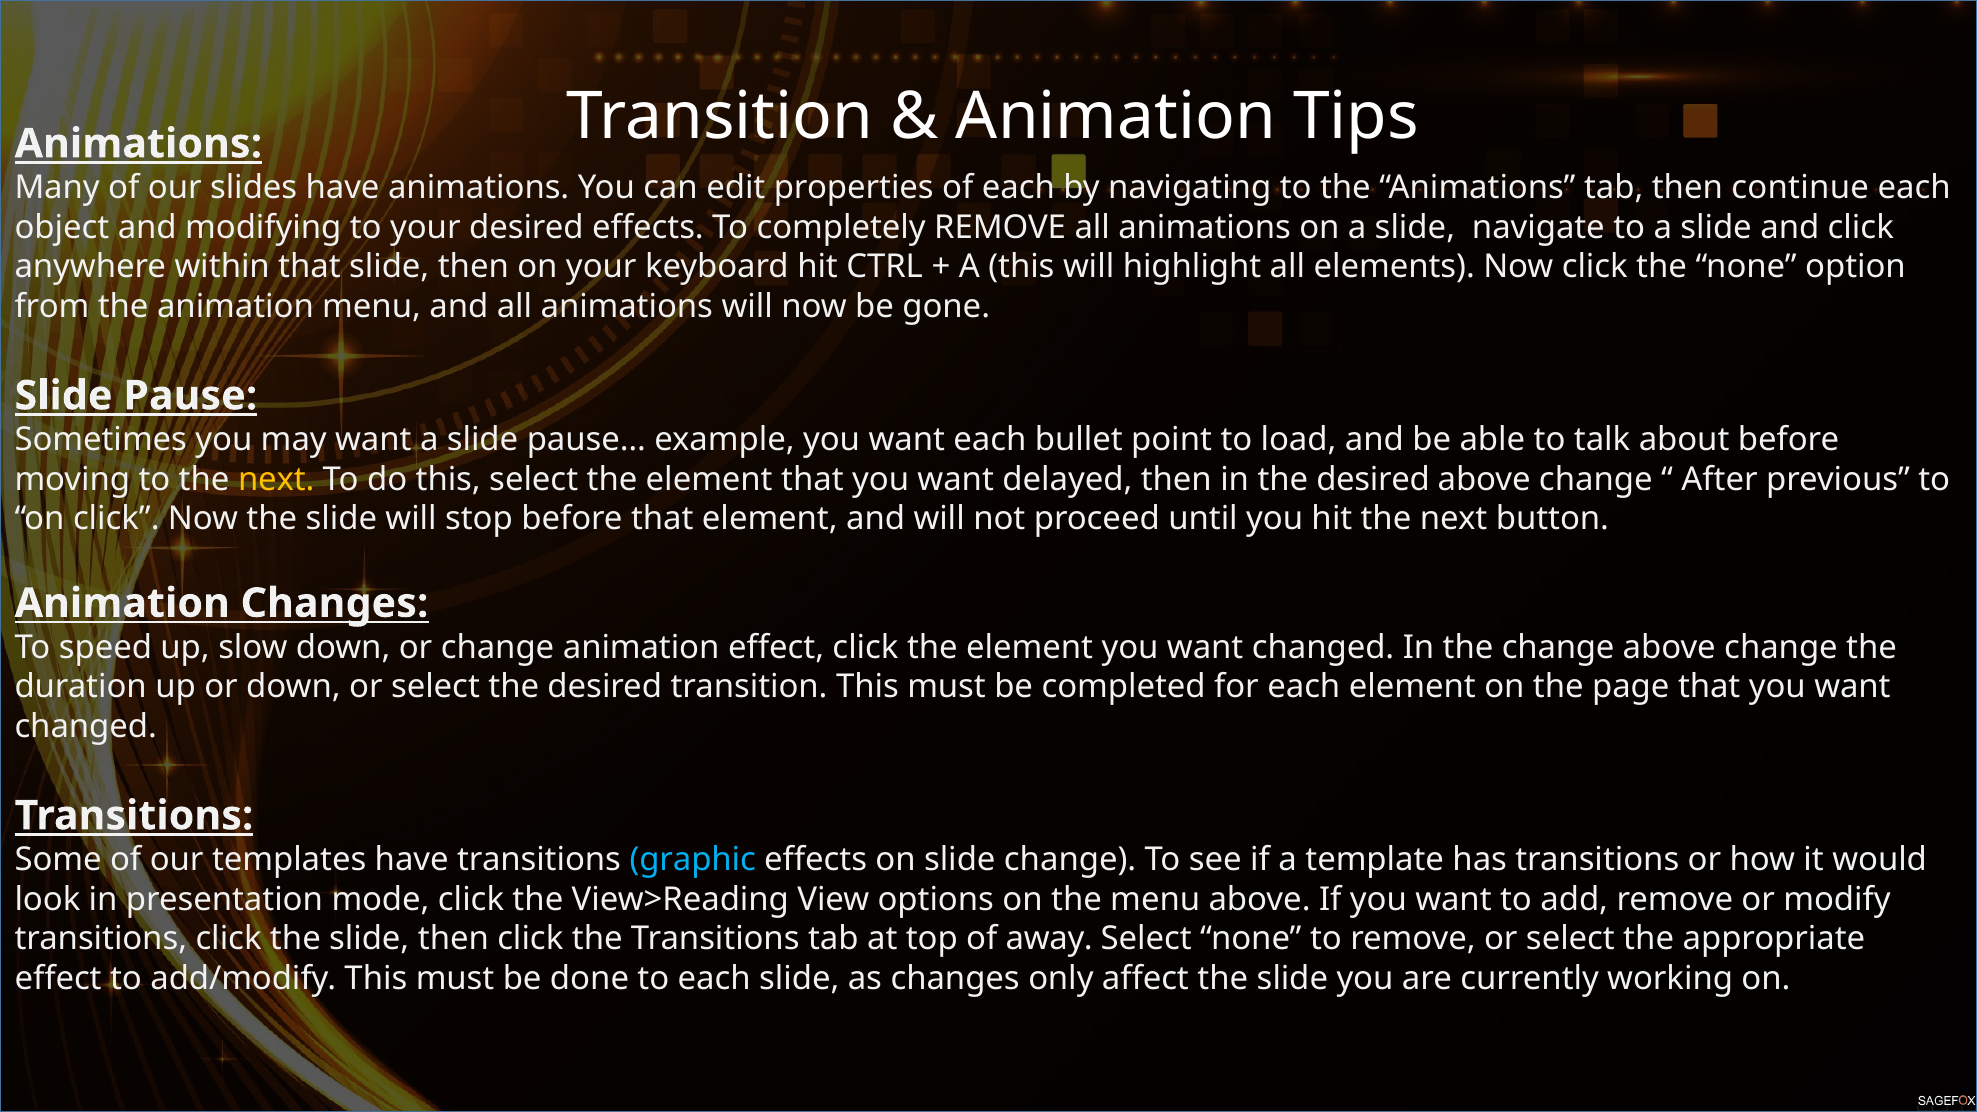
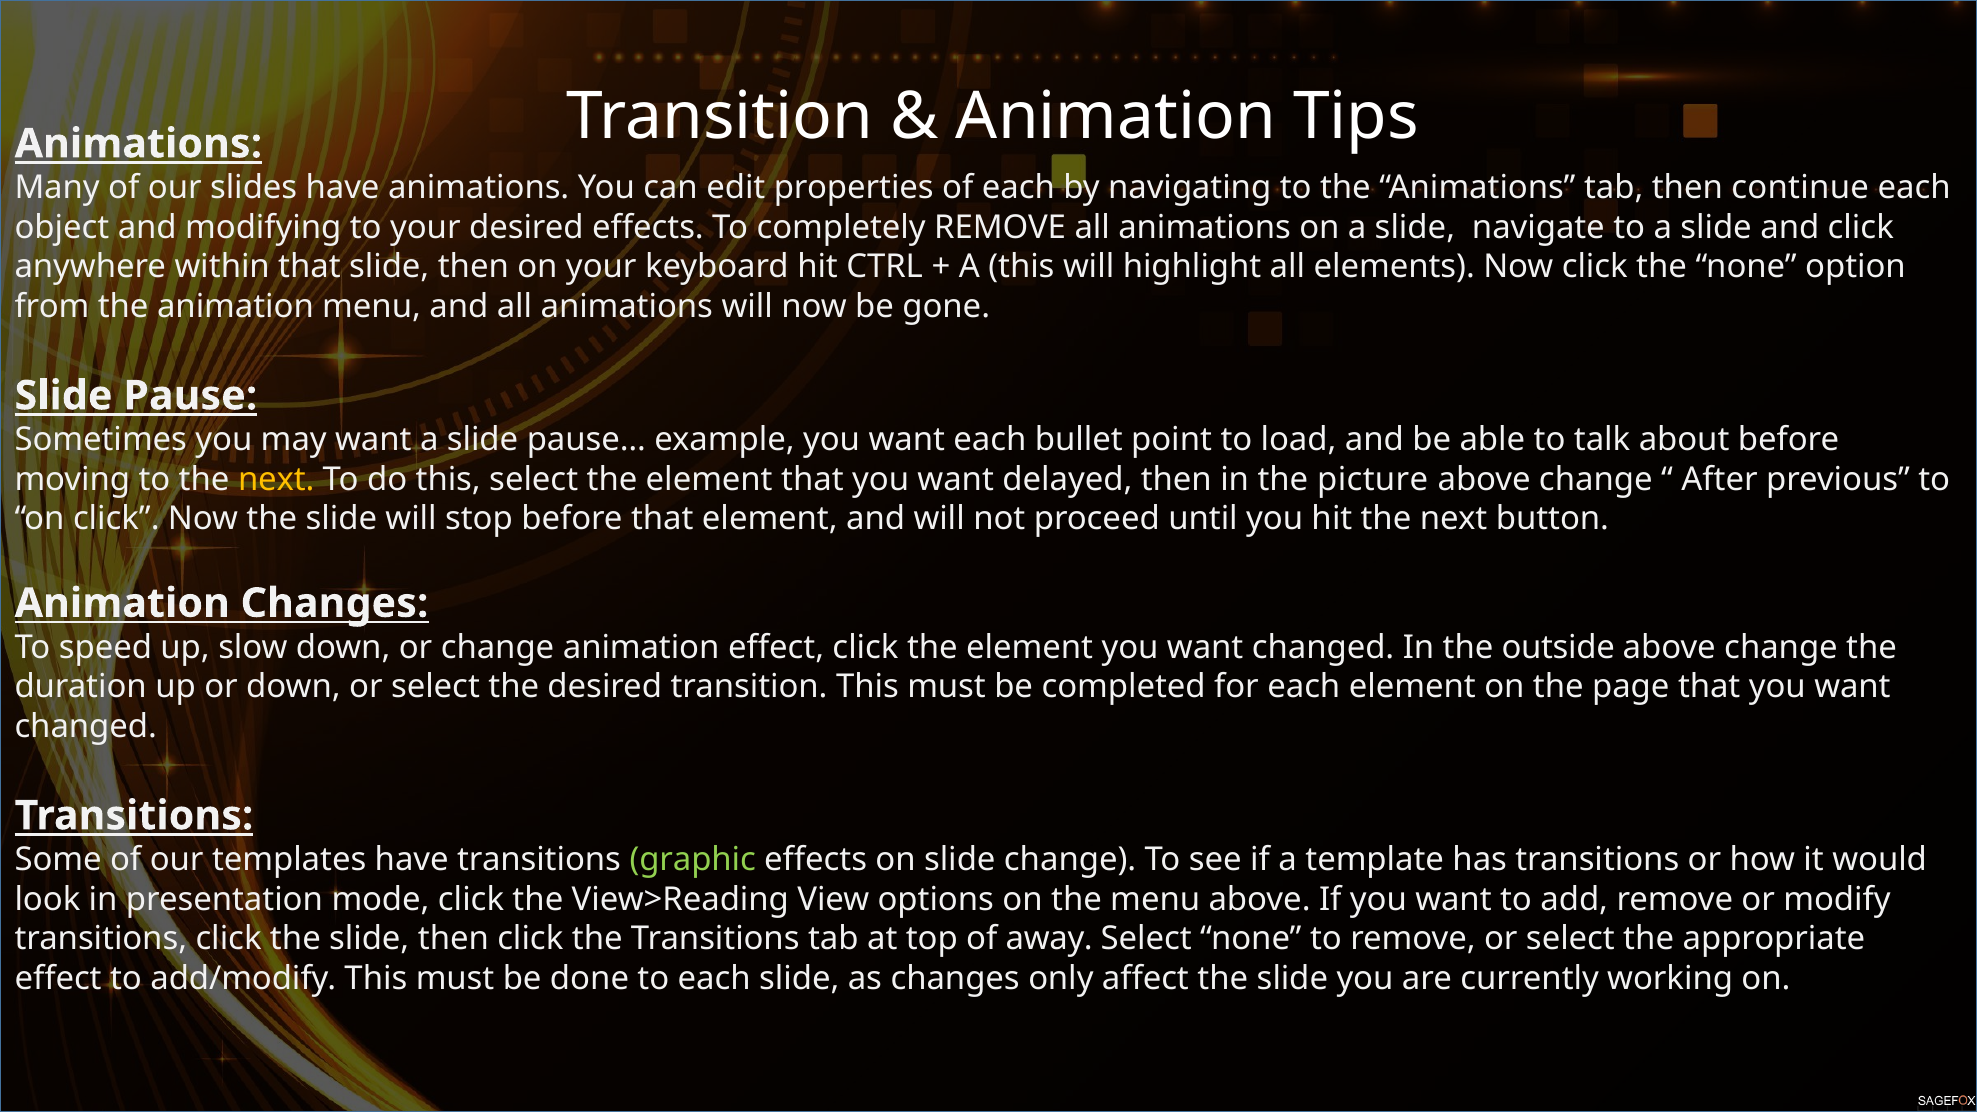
in the desired: desired -> picture
the change: change -> outside
graphic colour: light blue -> light green
